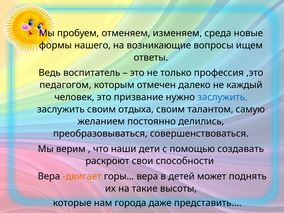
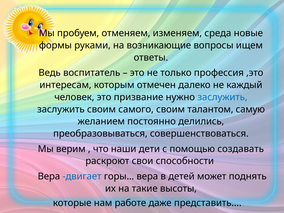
нашего: нашего -> руками
педагогом: педагогом -> интересам
отдыха: отдыха -> самого
двигает colour: orange -> blue
города: города -> работе
